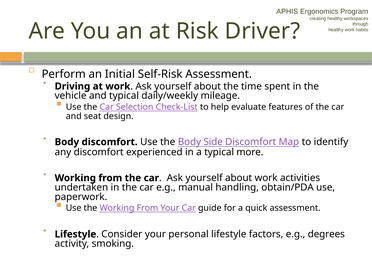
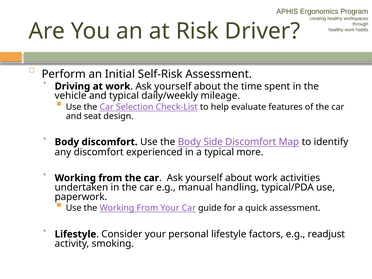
obtain/PDA: obtain/PDA -> typical/PDA
degrees: degrees -> readjust
